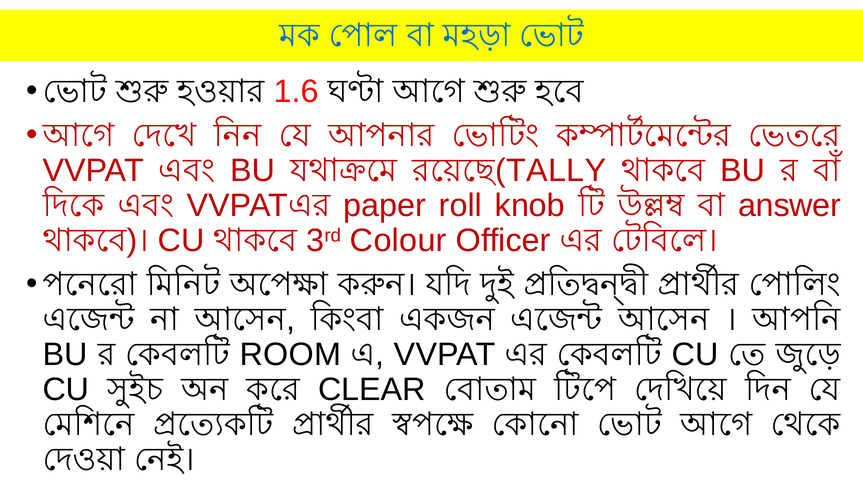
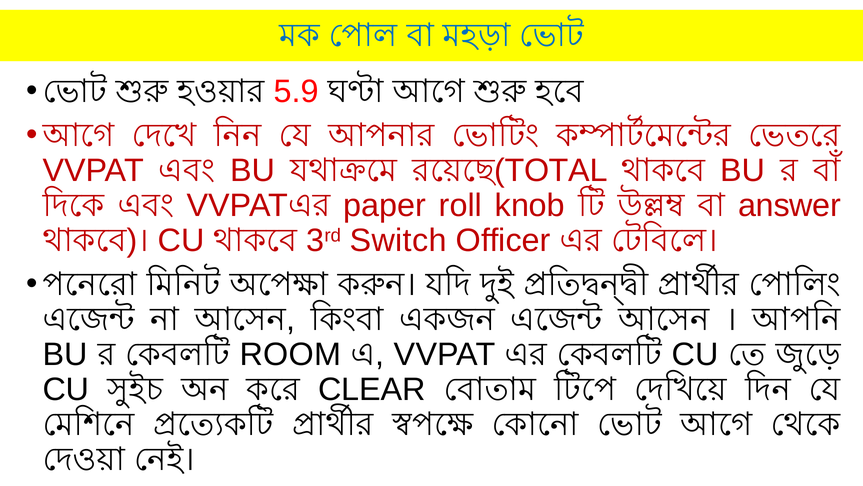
1.6: 1.6 -> 5.9
TALLY: TALLY -> TOTAL
Colour: Colour -> Switch
